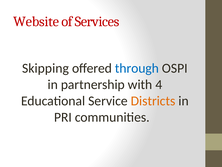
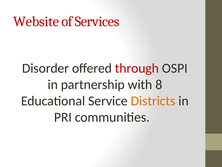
Skipping: Skipping -> Disorder
through colour: blue -> red
4: 4 -> 8
